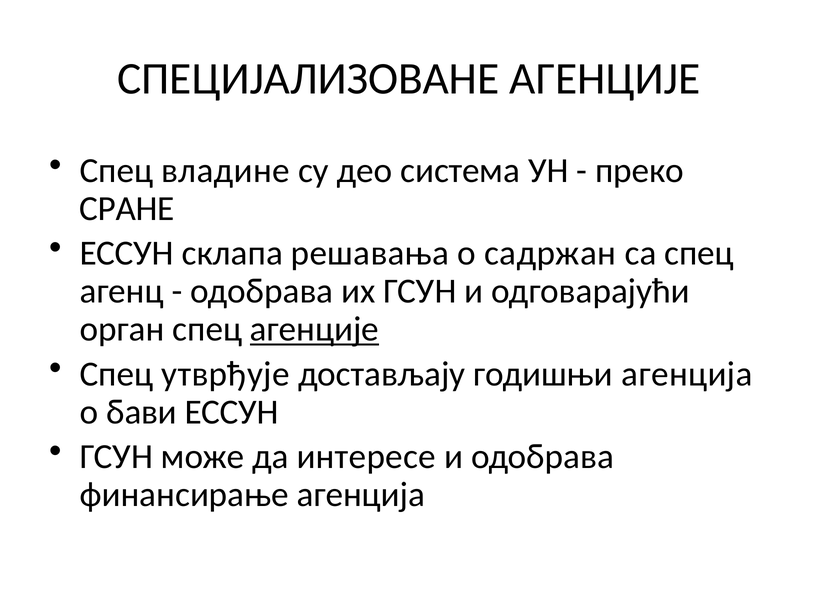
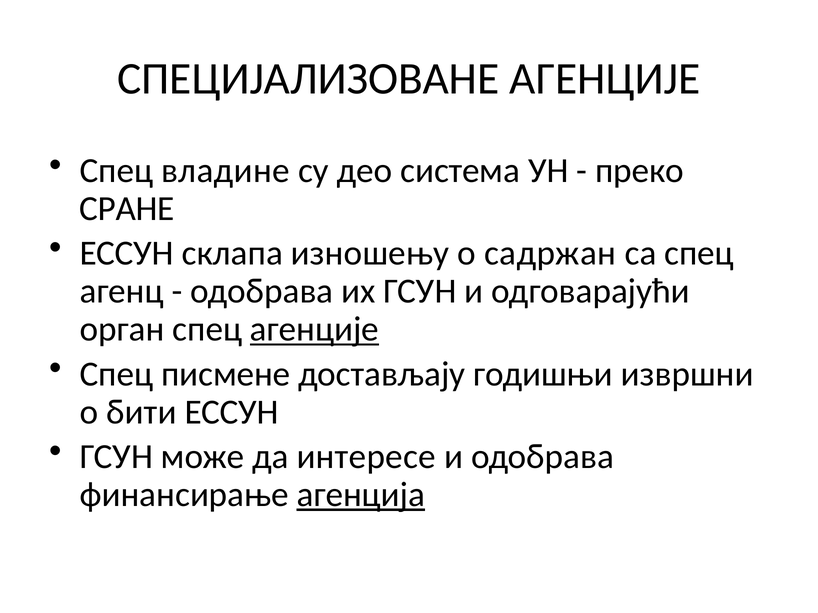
решавања: решавања -> изношењу
утврђује: утврђује -> писмене
годишњи агенција: агенција -> извршни
бави: бави -> бити
агенција at (361, 495) underline: none -> present
